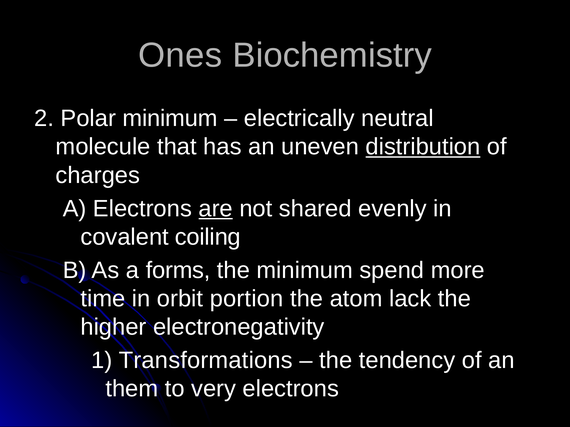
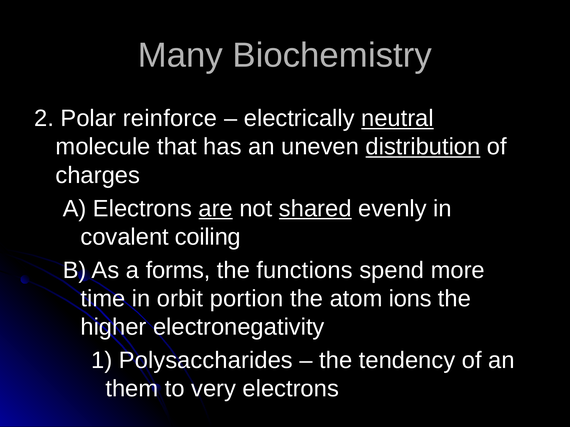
Ones: Ones -> Many
Polar minimum: minimum -> reinforce
neutral underline: none -> present
shared underline: none -> present
the minimum: minimum -> functions
lack: lack -> ions
Transformations: Transformations -> Polysaccharides
